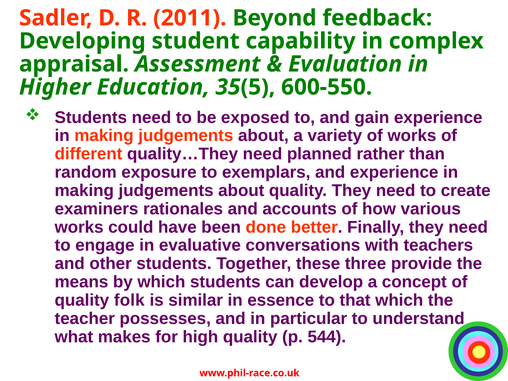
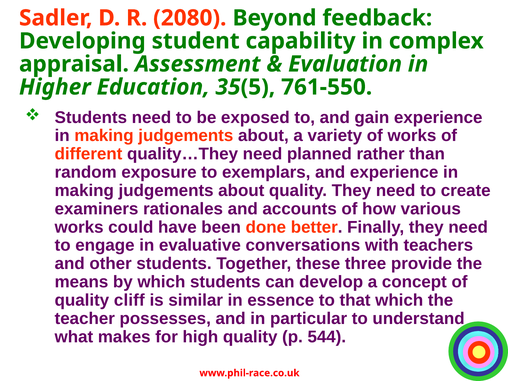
2011: 2011 -> 2080
600-550: 600-550 -> 761-550
folk: folk -> cliff
